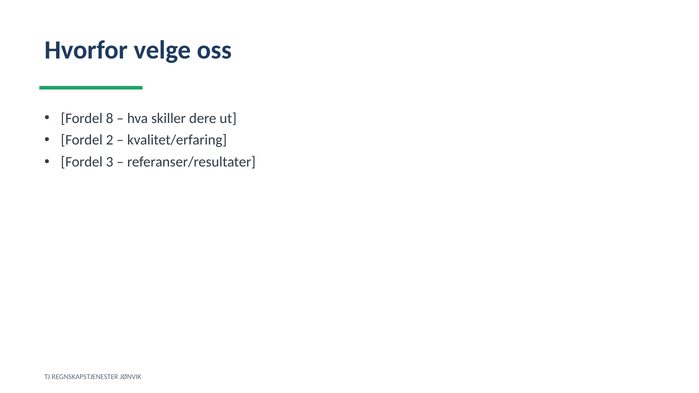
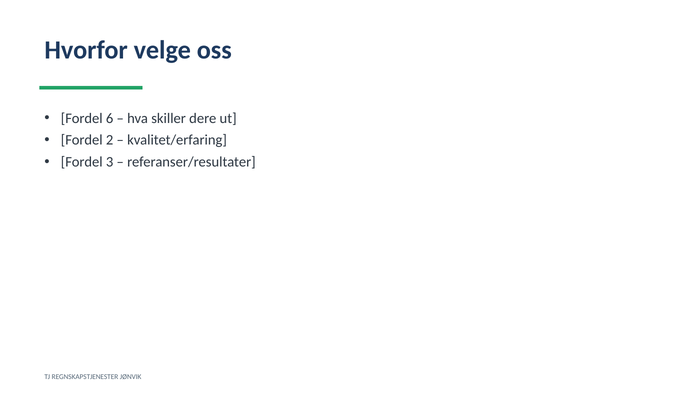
8: 8 -> 6
